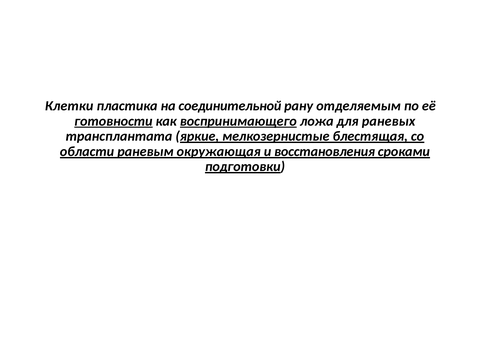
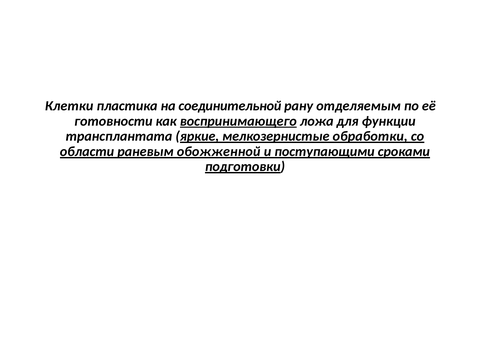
готовности underline: present -> none
раневых: раневых -> функции
блестящая: блестящая -> обработки
окружающая: окружающая -> обожженной
восстановления: восстановления -> поступающими
